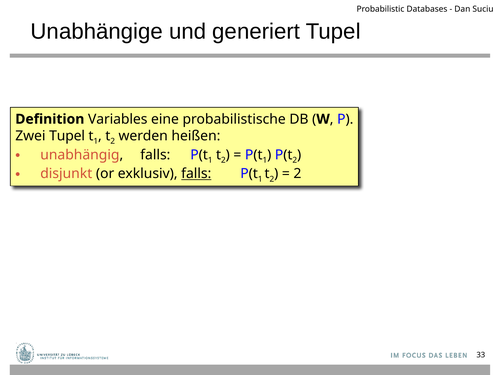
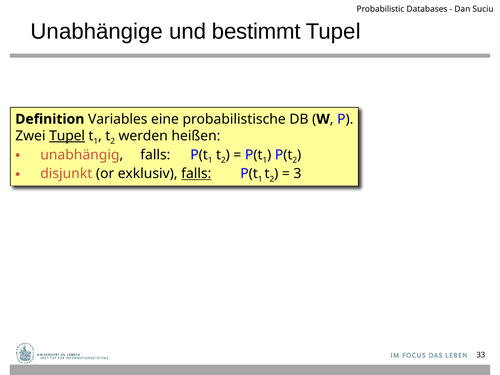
generiert: generiert -> bestimmt
Tupel at (67, 136) underline: none -> present
2 at (297, 174): 2 -> 3
